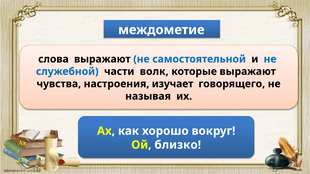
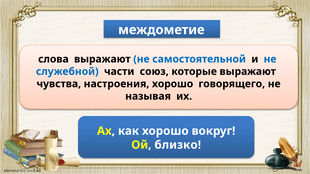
волк: волк -> союз
настроения изучает: изучает -> хорошо
